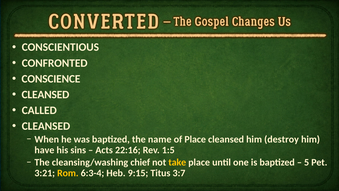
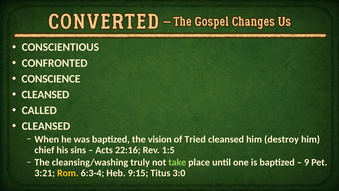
name: name -> vision
of Place: Place -> Tried
have: have -> chief
chief: chief -> truly
take colour: yellow -> light green
5: 5 -> 9
3:7: 3:7 -> 3:0
